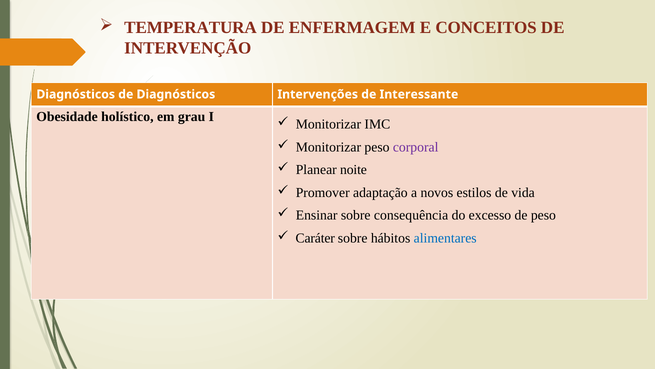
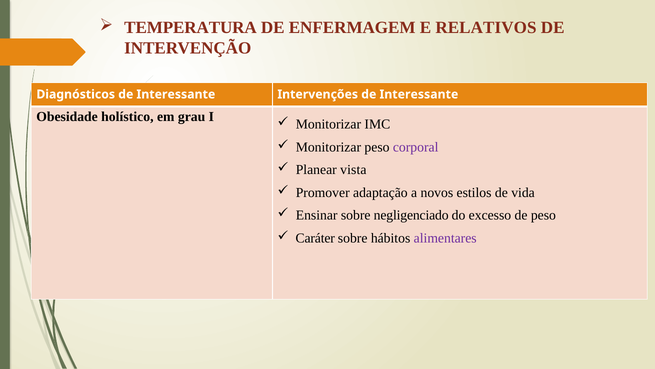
CONCEITOS: CONCEITOS -> RELATIVOS
Diagnósticos de Diagnósticos: Diagnósticos -> Interessante
noite: noite -> vista
consequência: consequência -> negligenciado
alimentares colour: blue -> purple
